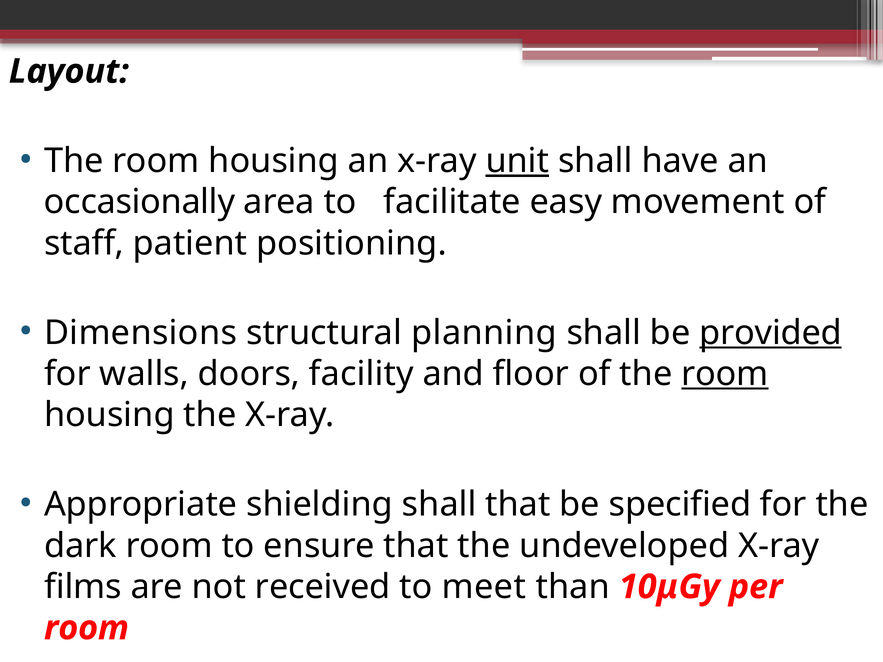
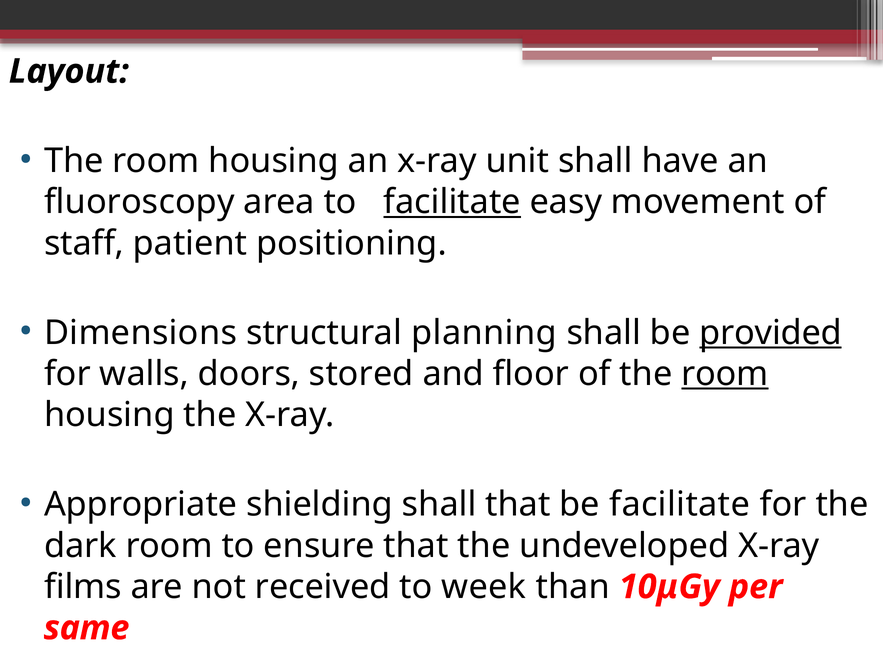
unit underline: present -> none
occasionally: occasionally -> fluoroscopy
facilitate at (452, 202) underline: none -> present
facility: facility -> stored
be specified: specified -> facilitate
meet: meet -> week
room at (87, 628): room -> same
